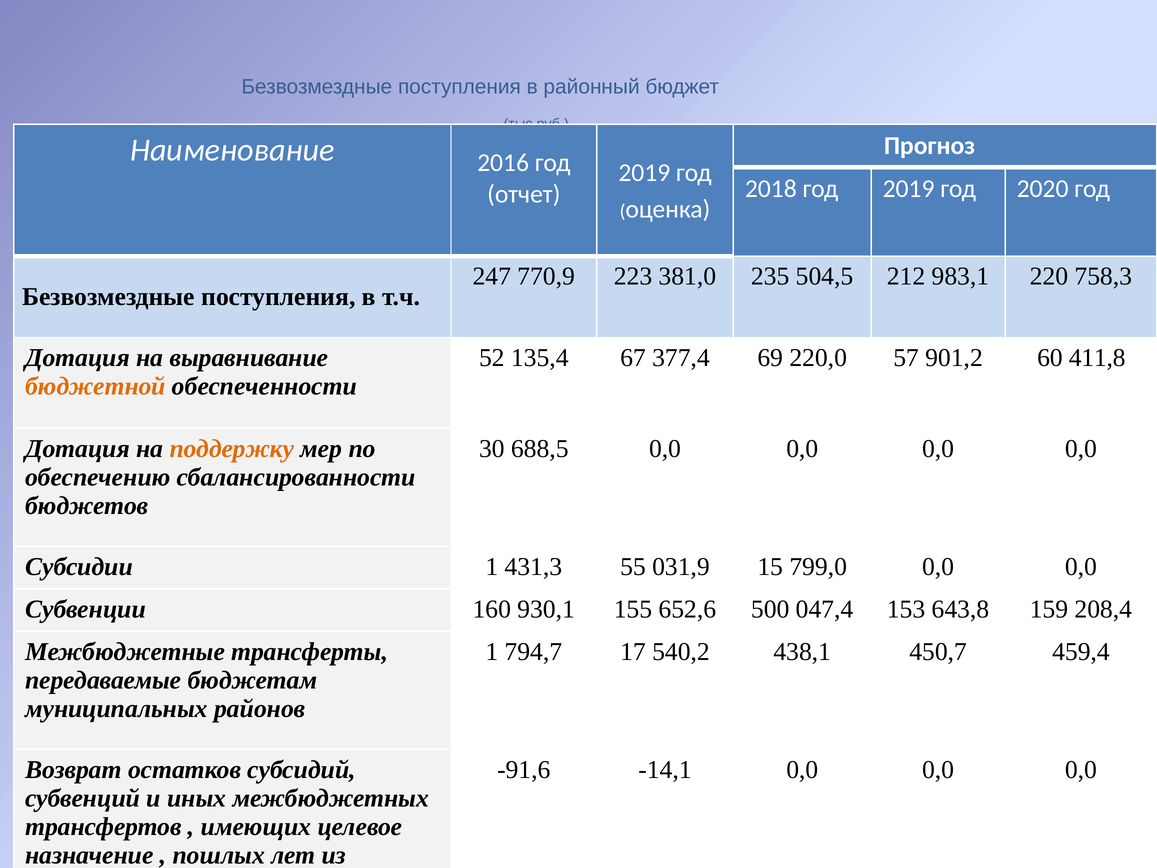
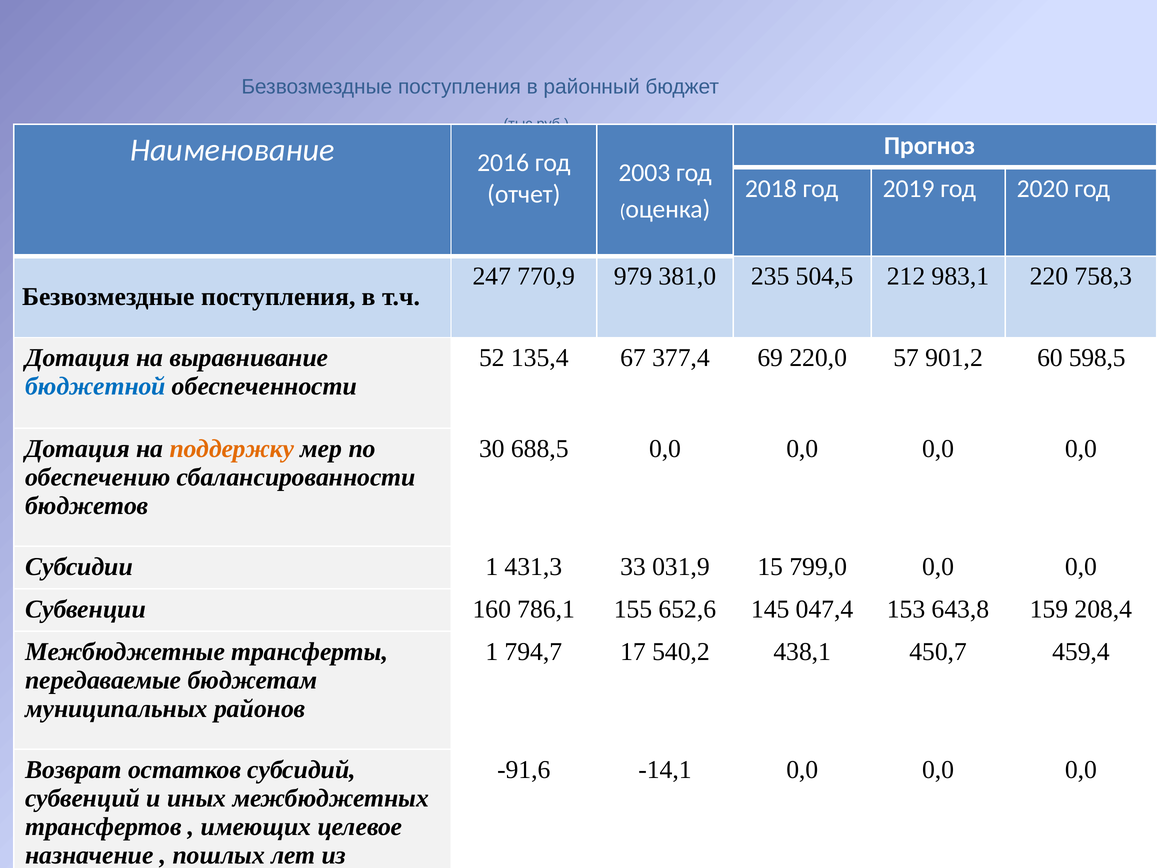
2019 at (644, 173): 2019 -> 2003
223: 223 -> 979
411,8: 411,8 -> 598,5
бюджетной colour: orange -> blue
55: 55 -> 33
930,1: 930,1 -> 786,1
500: 500 -> 145
